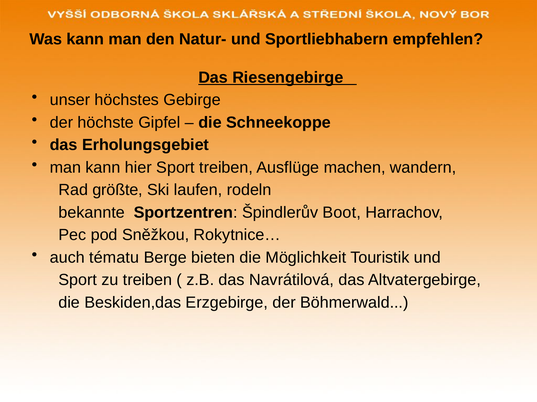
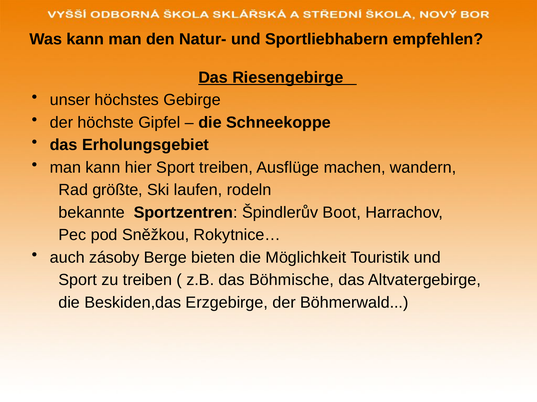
tématu: tématu -> zásoby
Navrátilová: Navrátilová -> Böhmische
